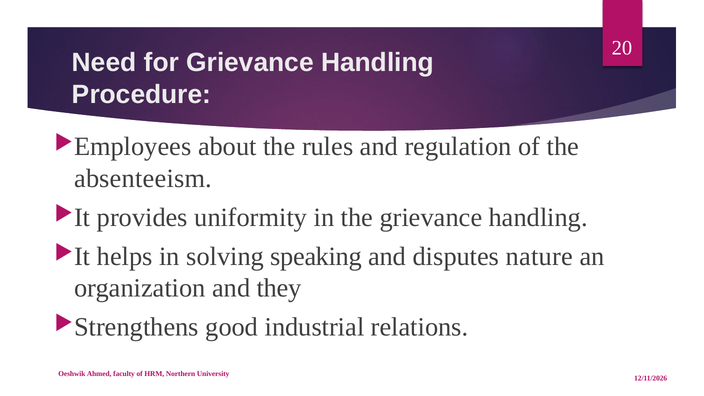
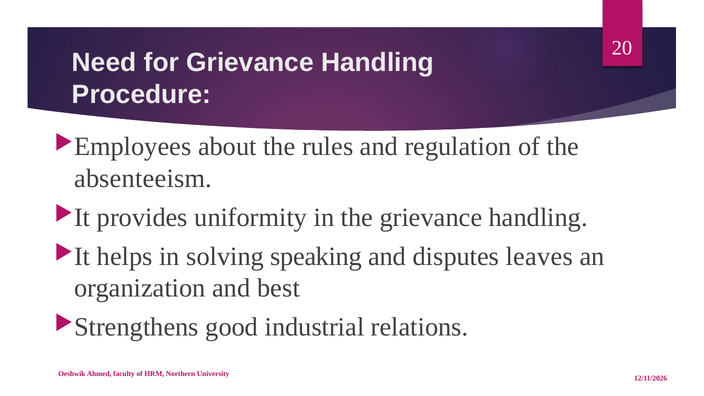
nature: nature -> leaves
they: they -> best
